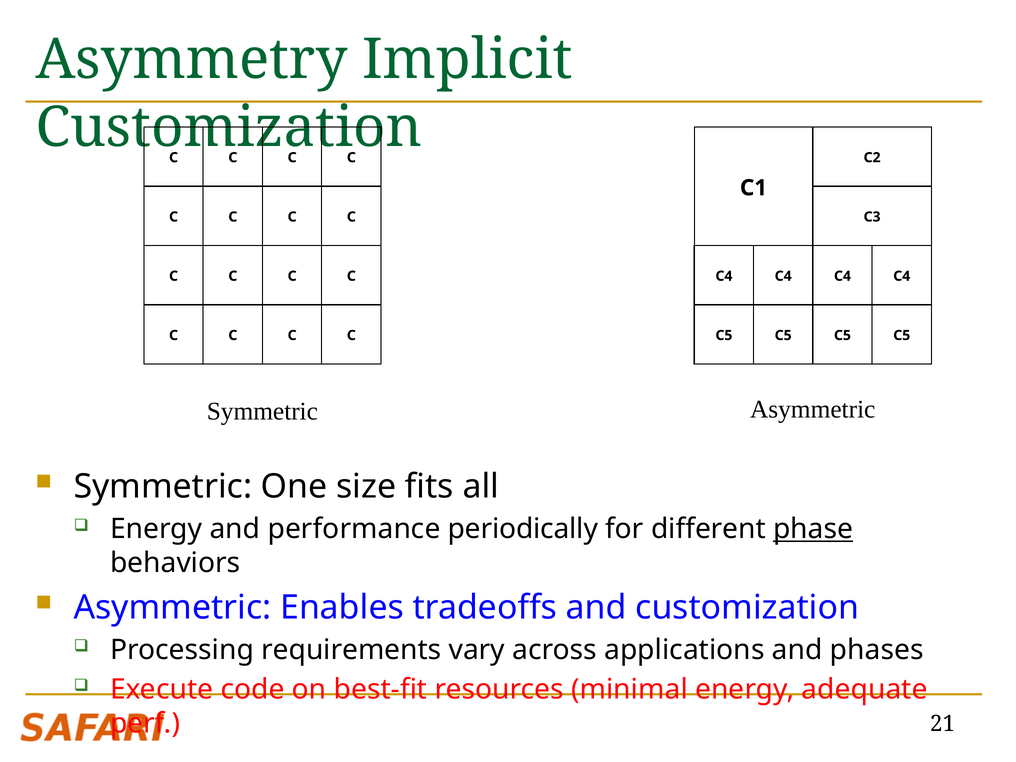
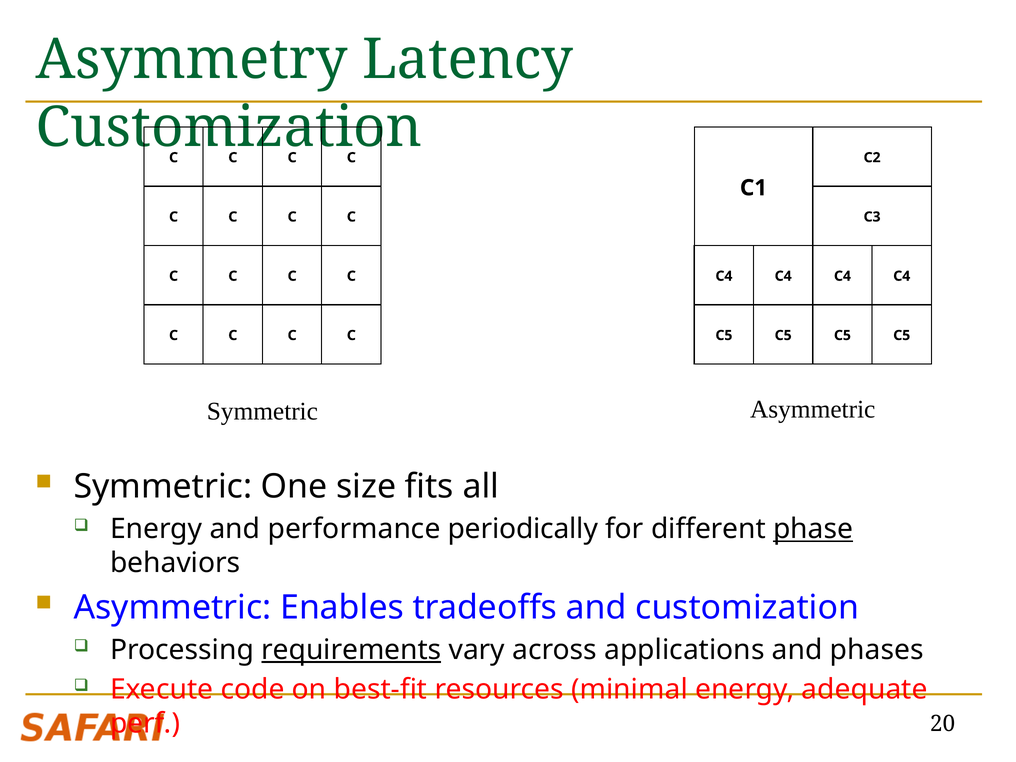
Implicit: Implicit -> Latency
requirements underline: none -> present
21: 21 -> 20
